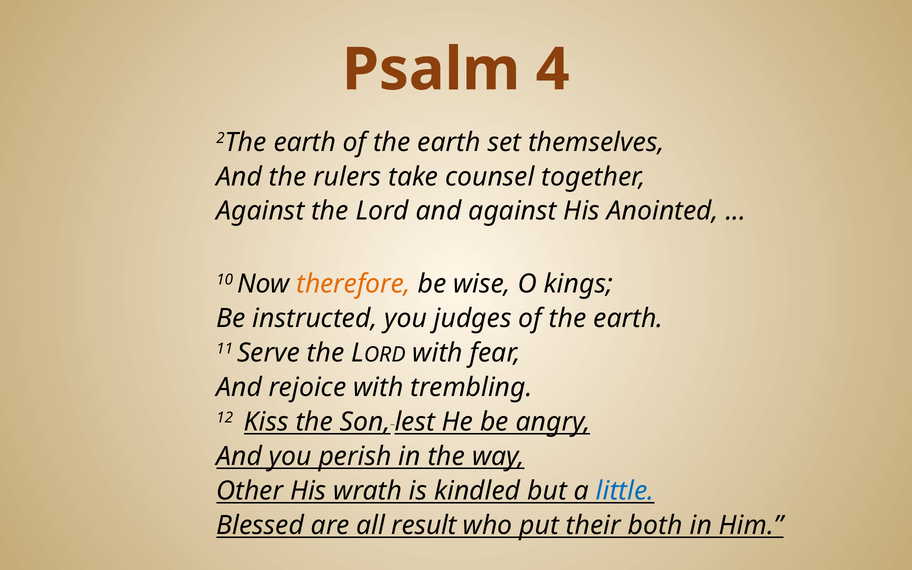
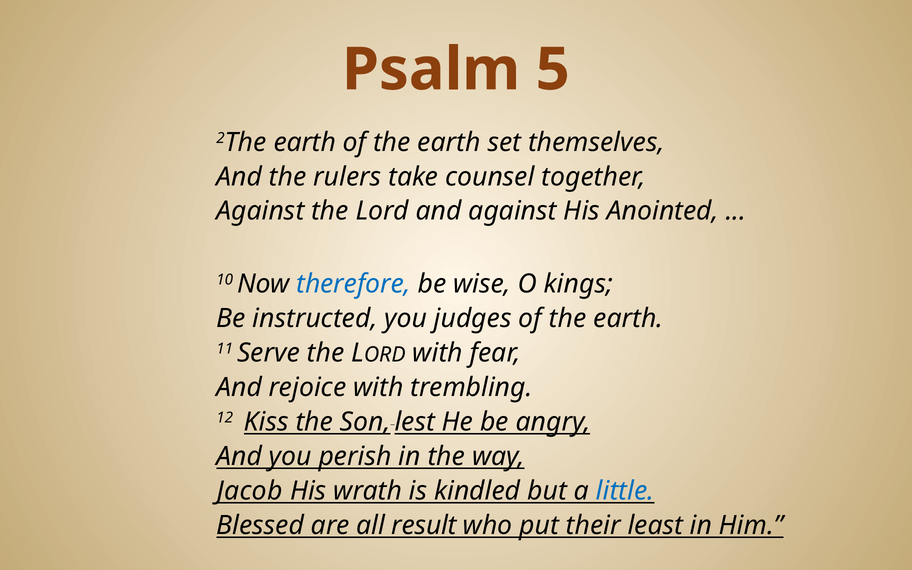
4: 4 -> 5
therefore colour: orange -> blue
Other: Other -> Jacob
both: both -> least
